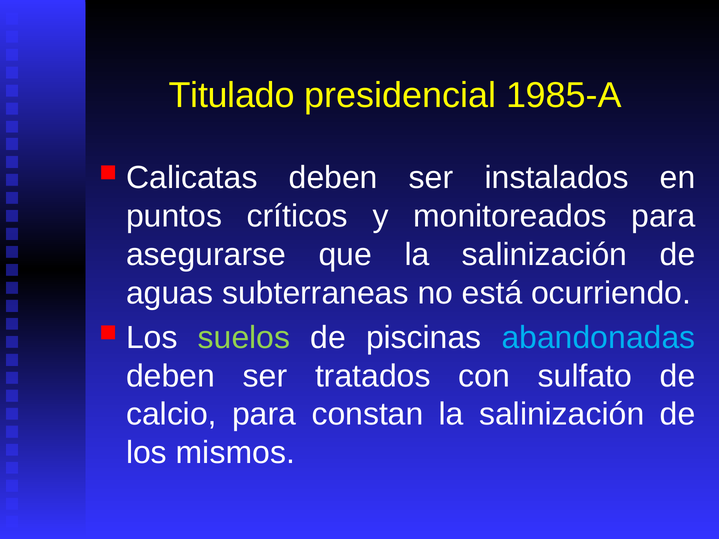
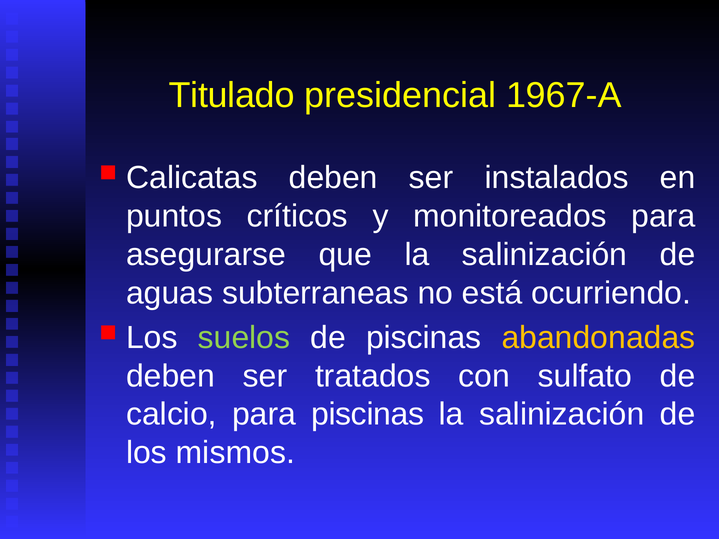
1985-A: 1985-A -> 1967-A
abandonadas colour: light blue -> yellow
para constan: constan -> piscinas
